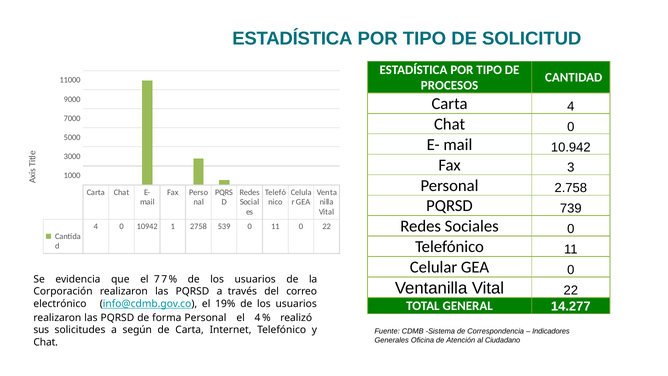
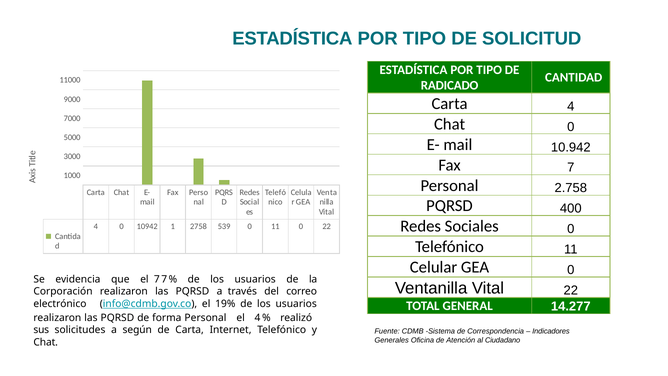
PROCESOS: PROCESOS -> RADICADO
3: 3 -> 7
739: 739 -> 400
